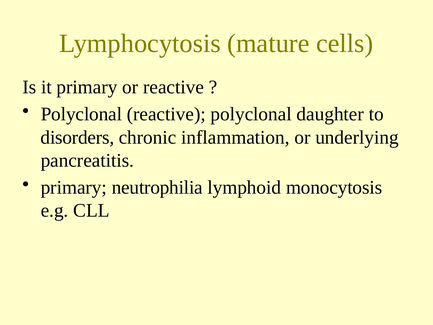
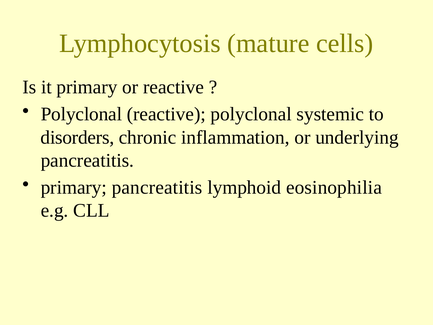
daughter: daughter -> systemic
primary neutrophilia: neutrophilia -> pancreatitis
monocytosis: monocytosis -> eosinophilia
